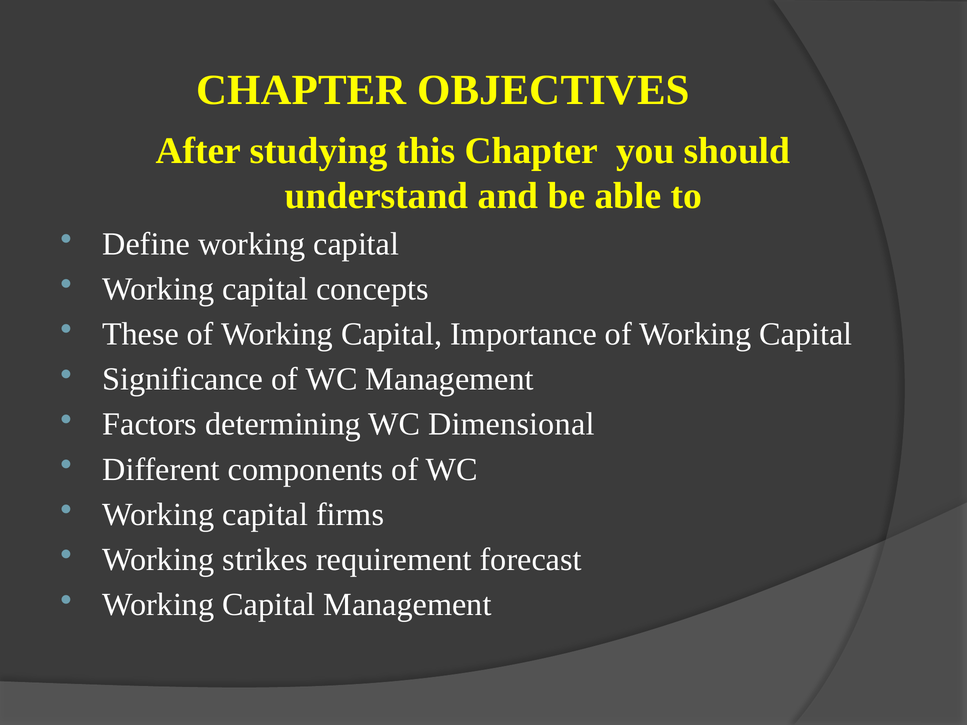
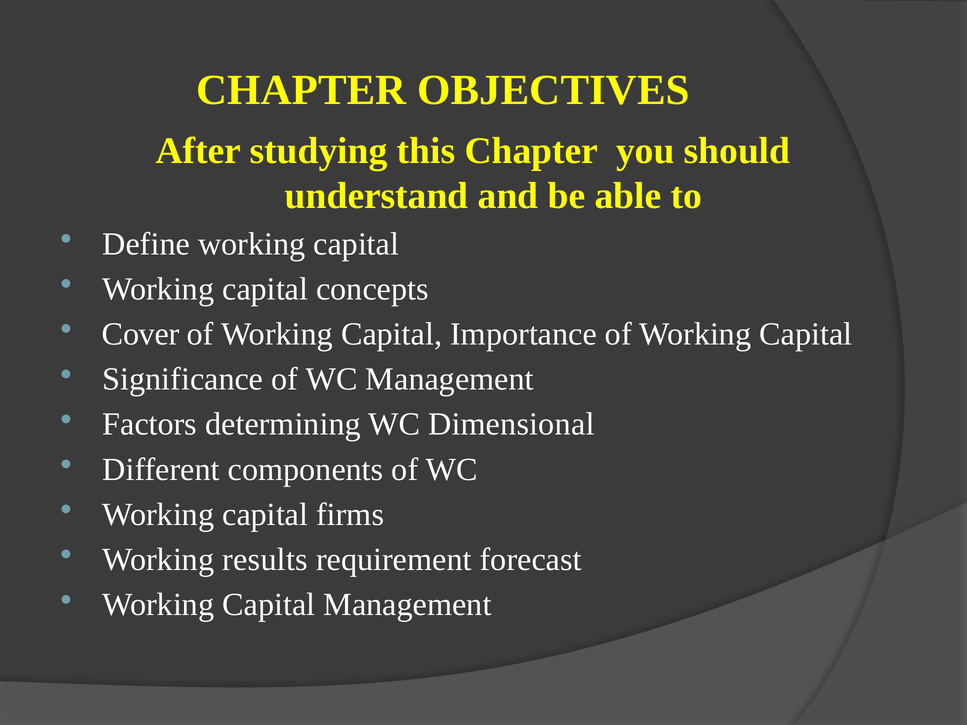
These: These -> Cover
strikes: strikes -> results
